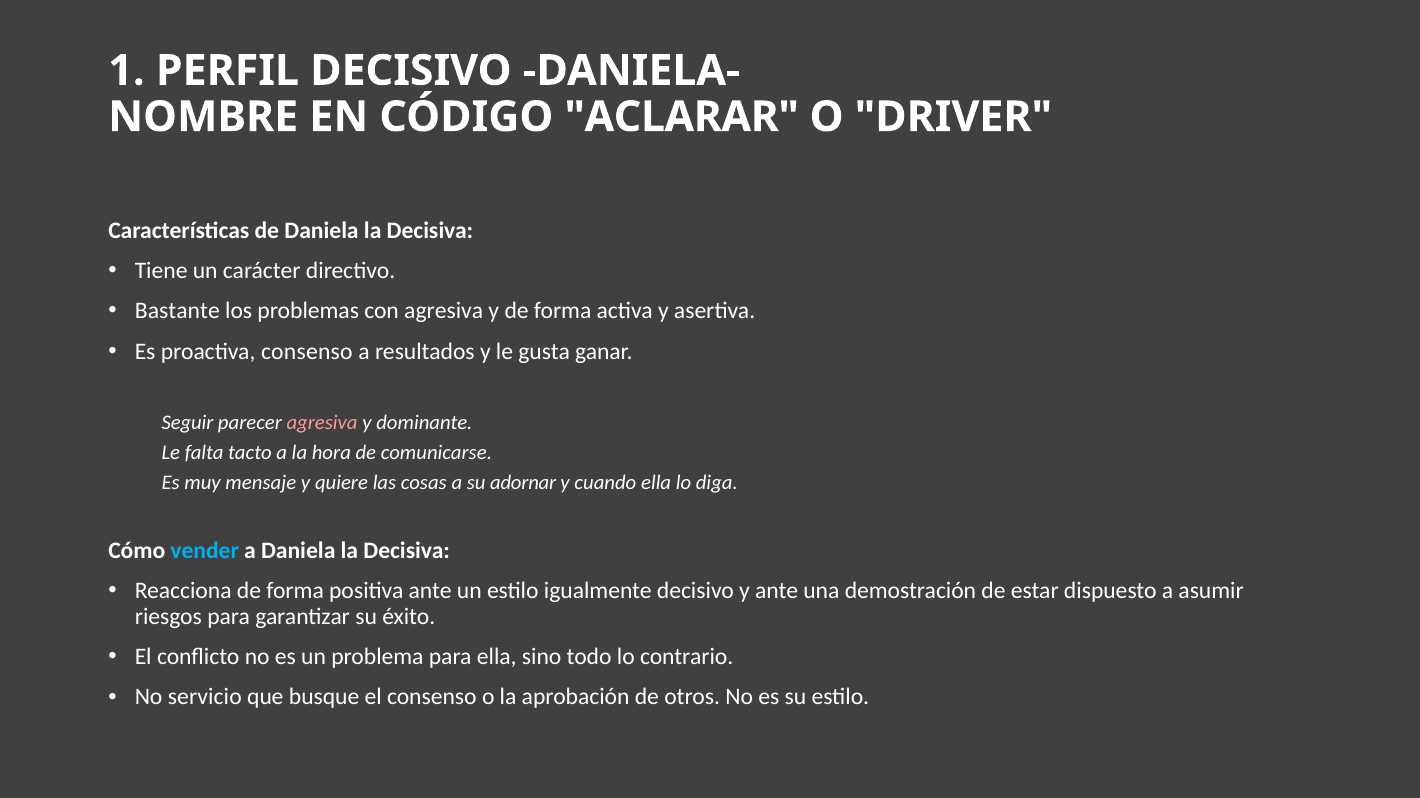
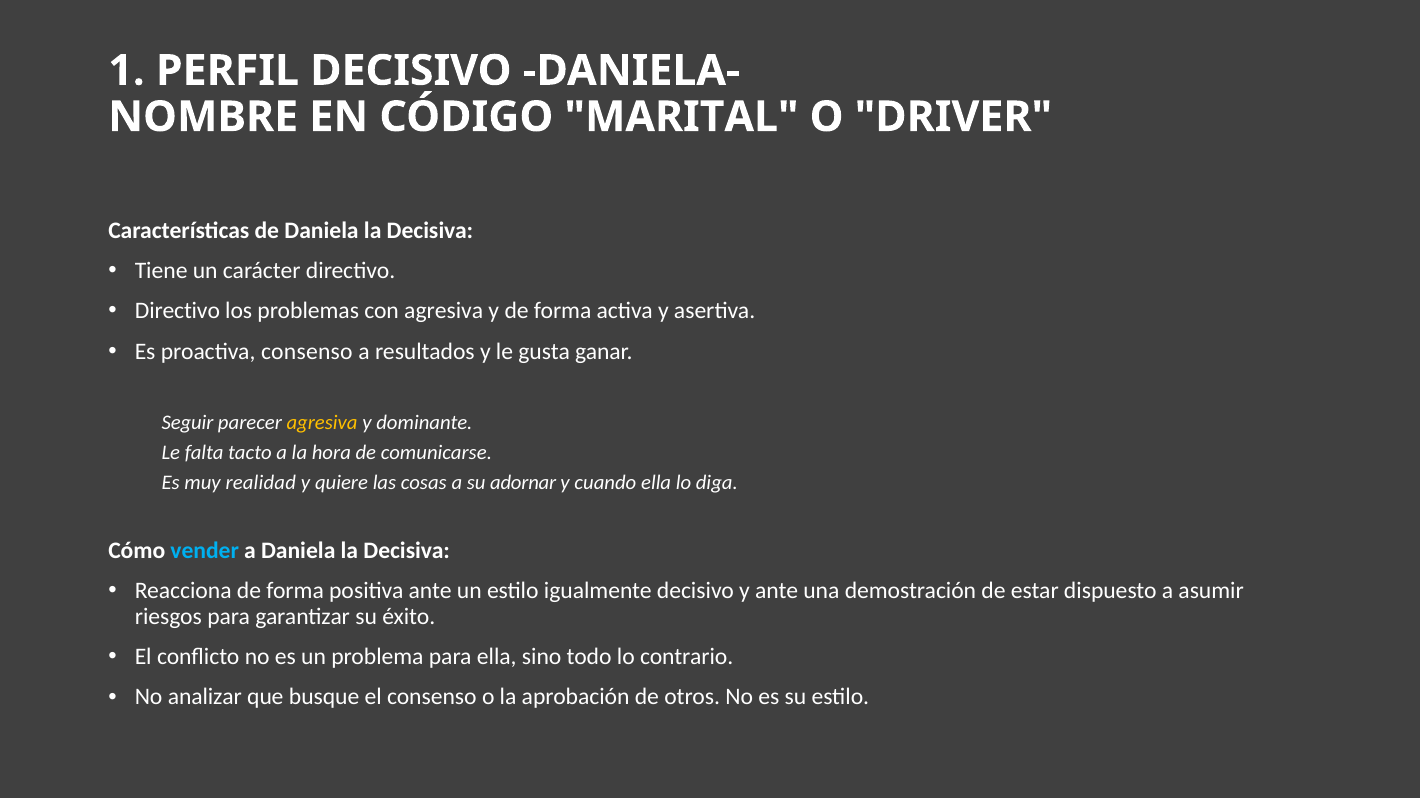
ACLARAR: ACLARAR -> MARITAL
Bastante at (177, 311): Bastante -> Directivo
agresiva at (322, 423) colour: pink -> yellow
mensaje: mensaje -> realidad
servicio: servicio -> analizar
